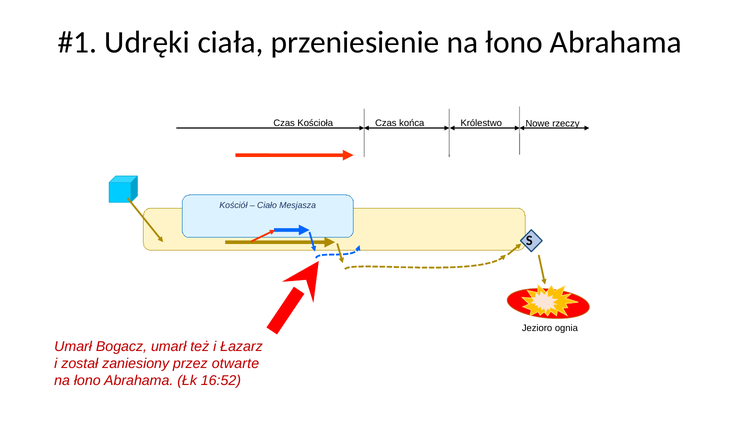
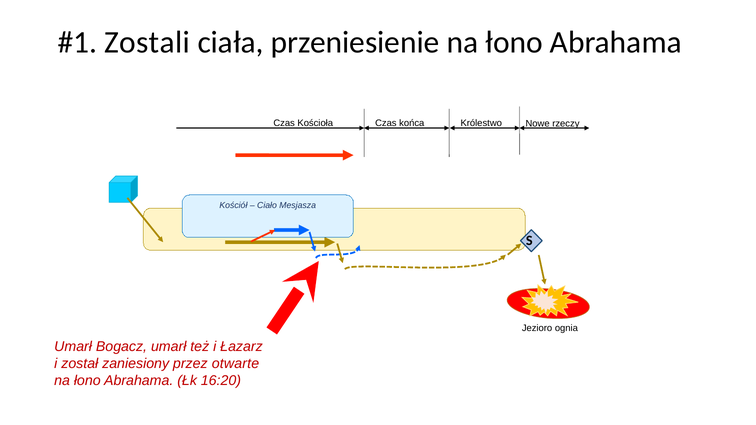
Udręki: Udręki -> Zostali
16:52: 16:52 -> 16:20
